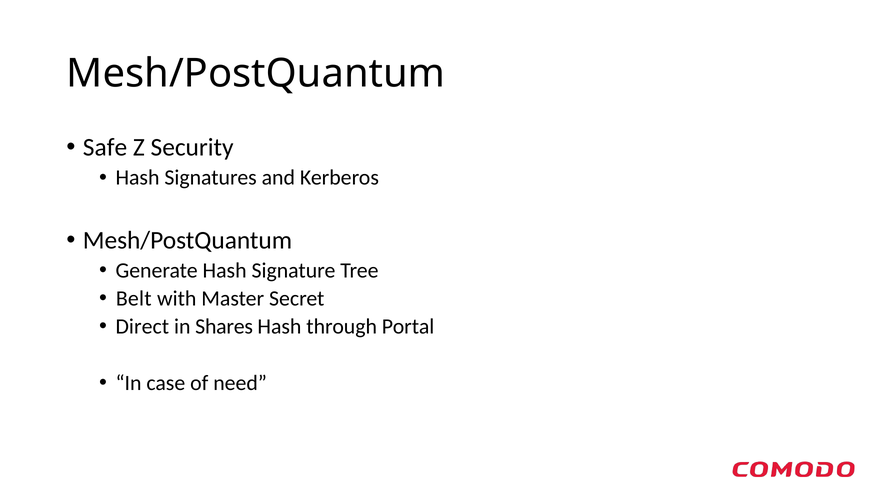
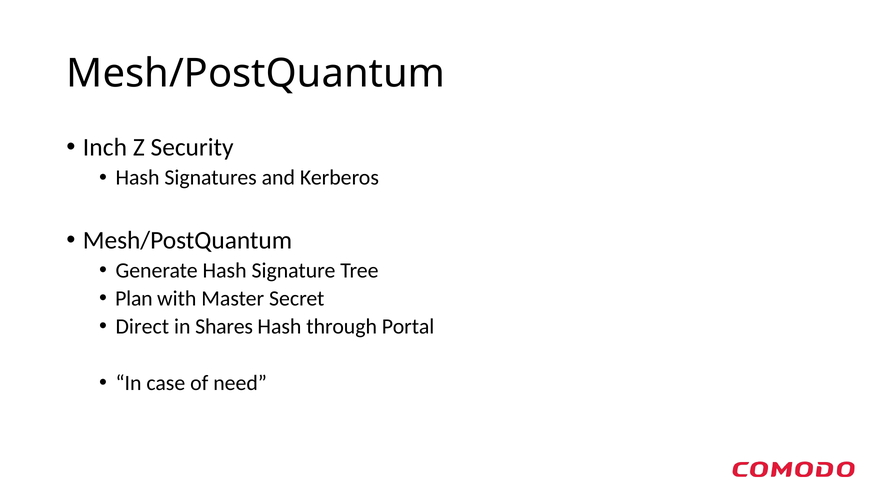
Safe: Safe -> Inch
Belt: Belt -> Plan
